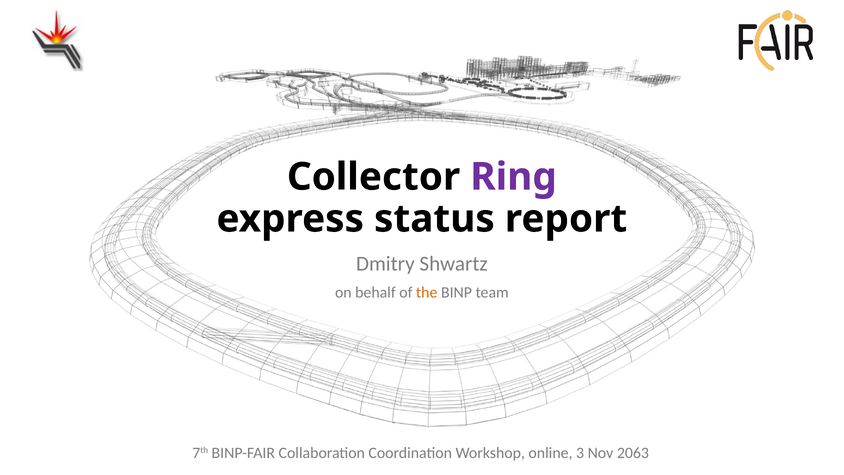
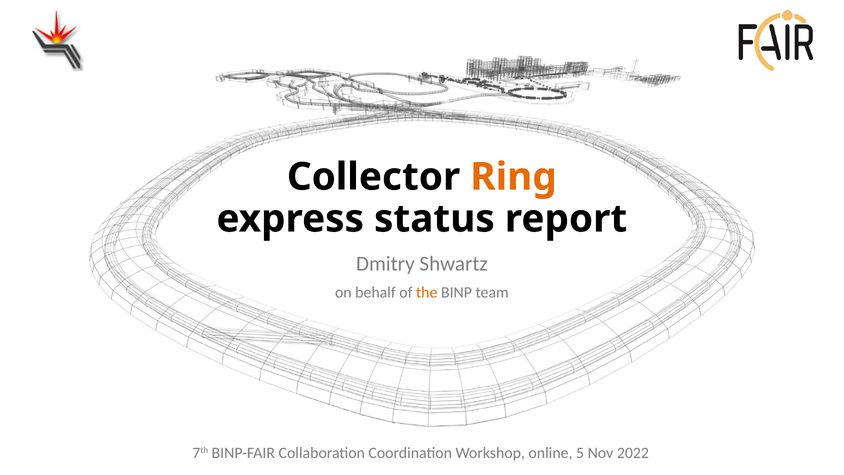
Ring colour: purple -> orange
3: 3 -> 5
2063: 2063 -> 2022
